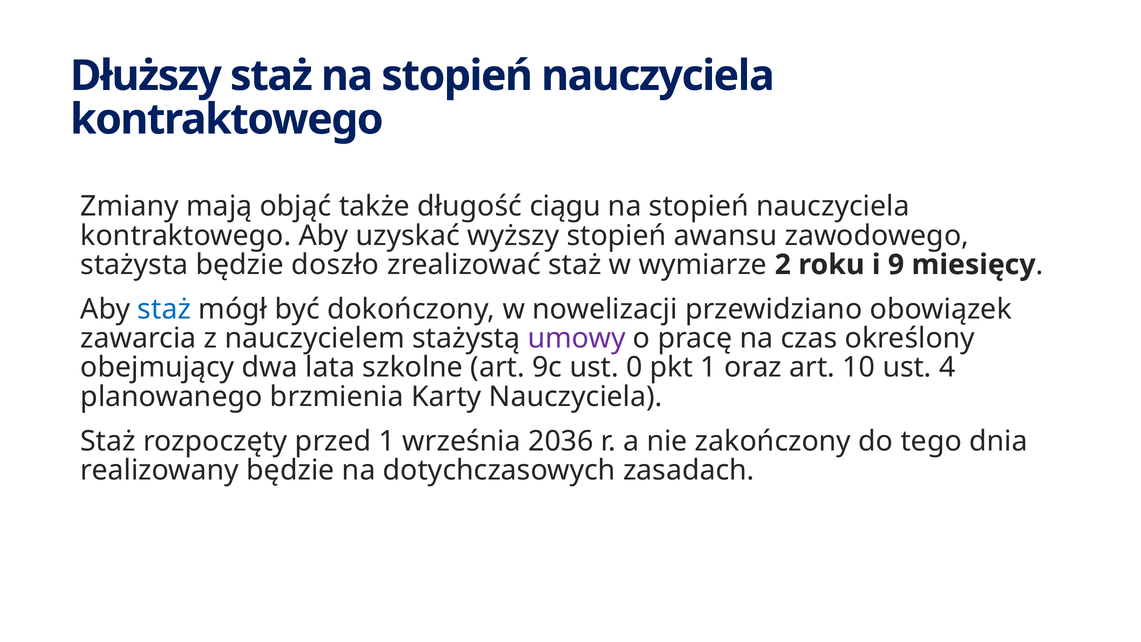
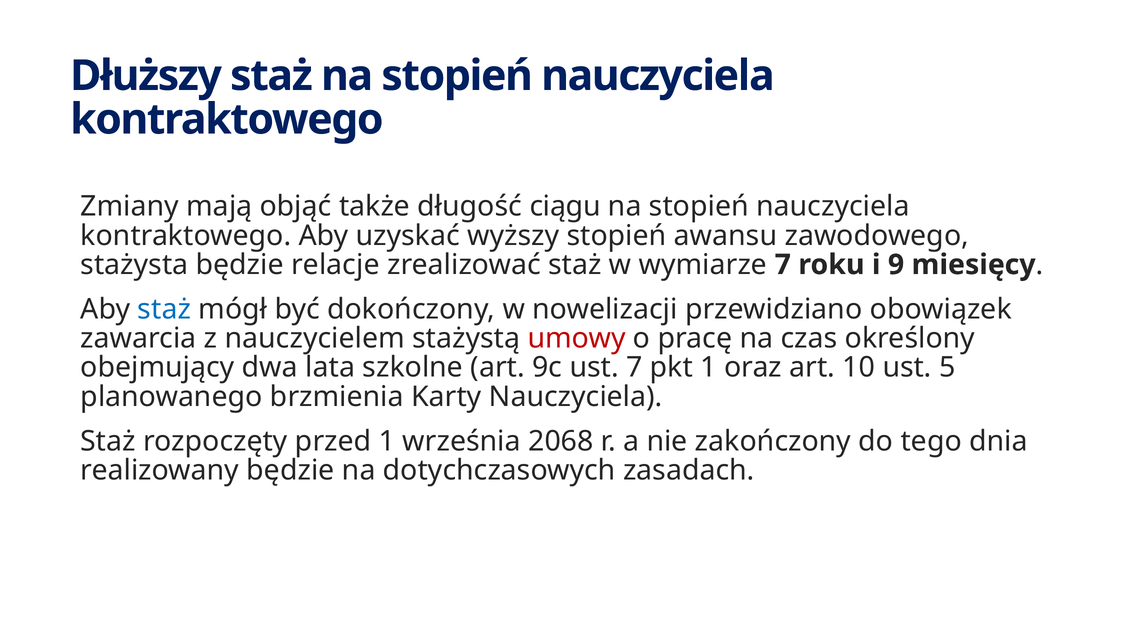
doszło: doszło -> relacje
wymiarze 2: 2 -> 7
umowy colour: purple -> red
ust 0: 0 -> 7
4: 4 -> 5
2036: 2036 -> 2068
